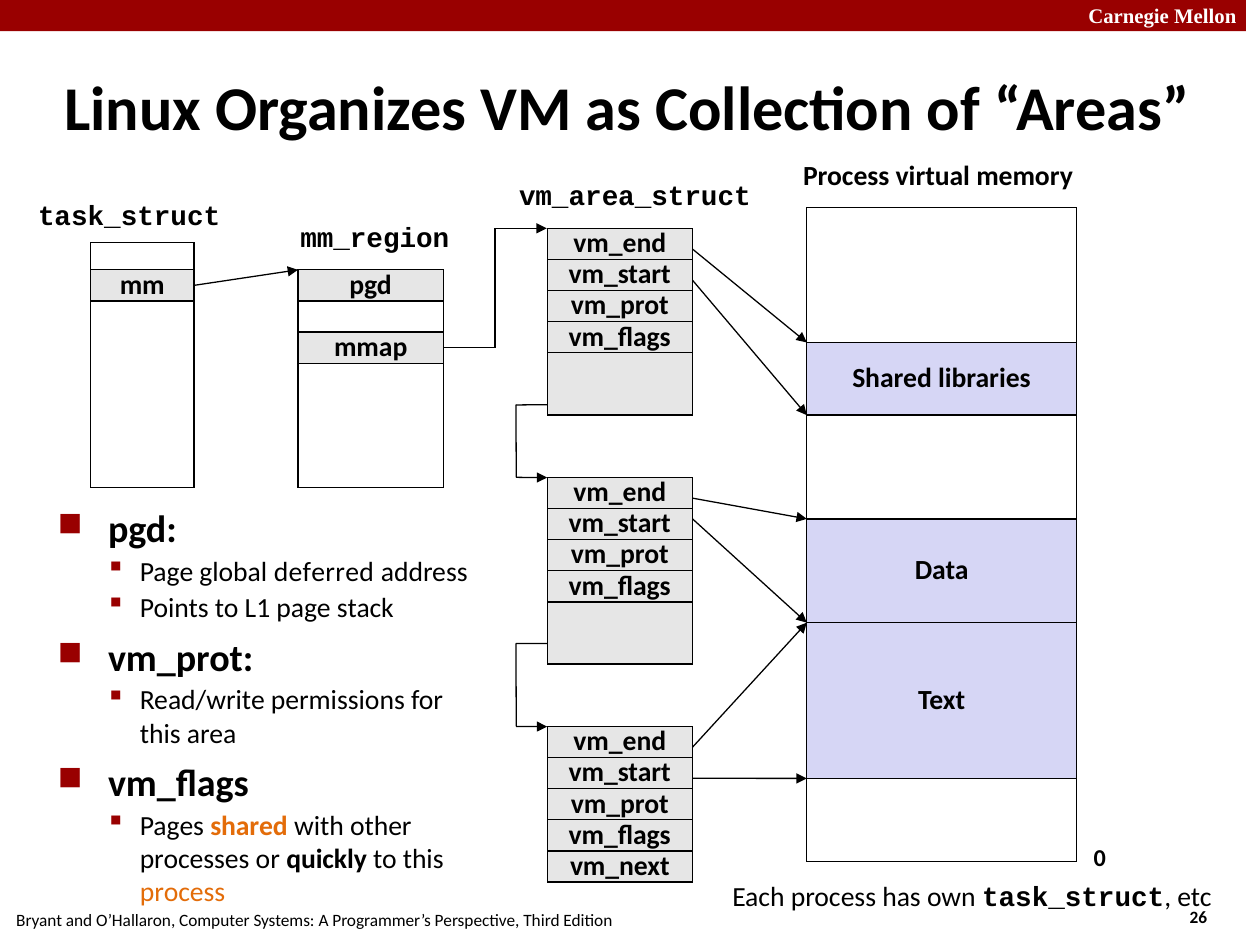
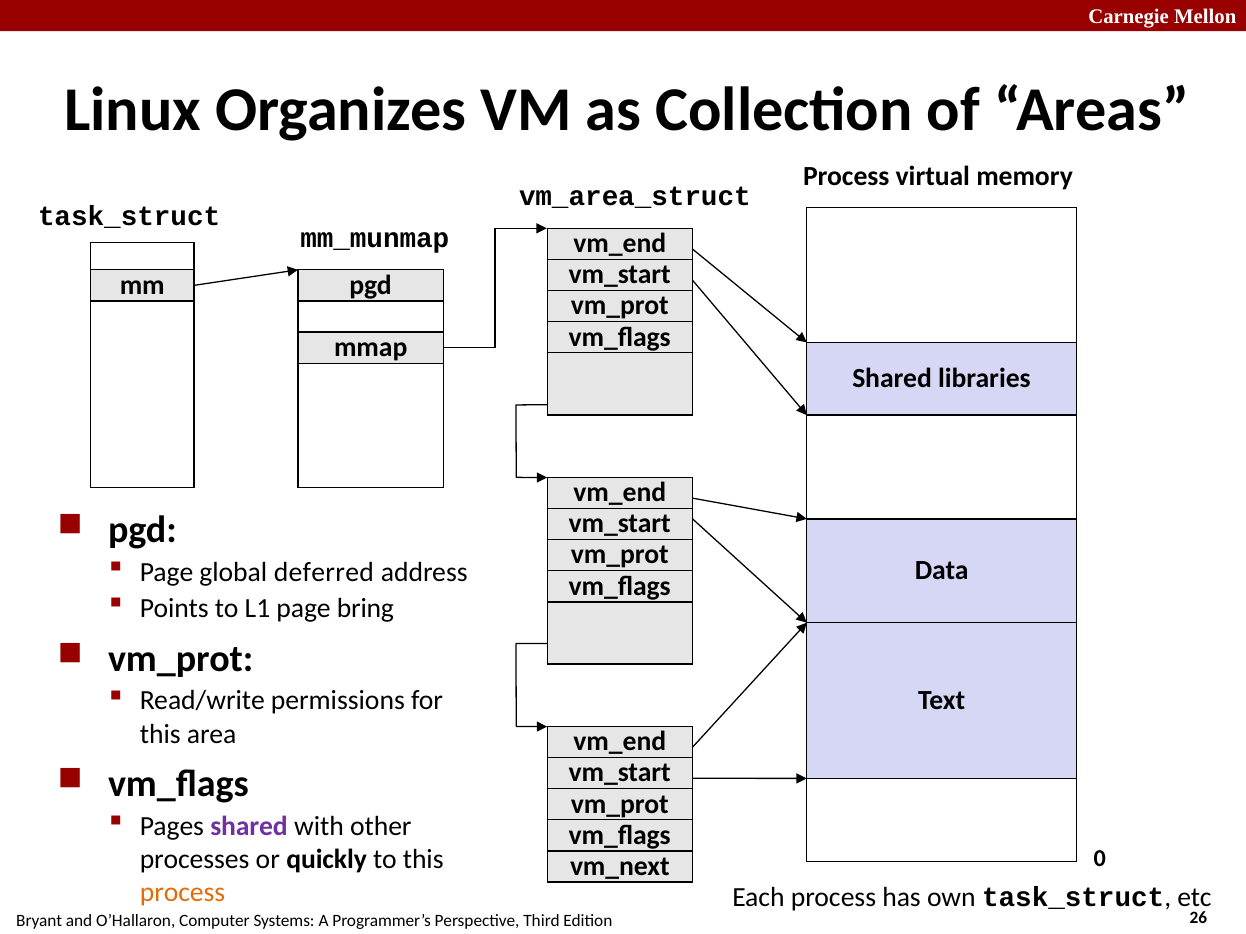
mm_region: mm_region -> mm_munmap
stack: stack -> bring
shared at (249, 826) colour: orange -> purple
